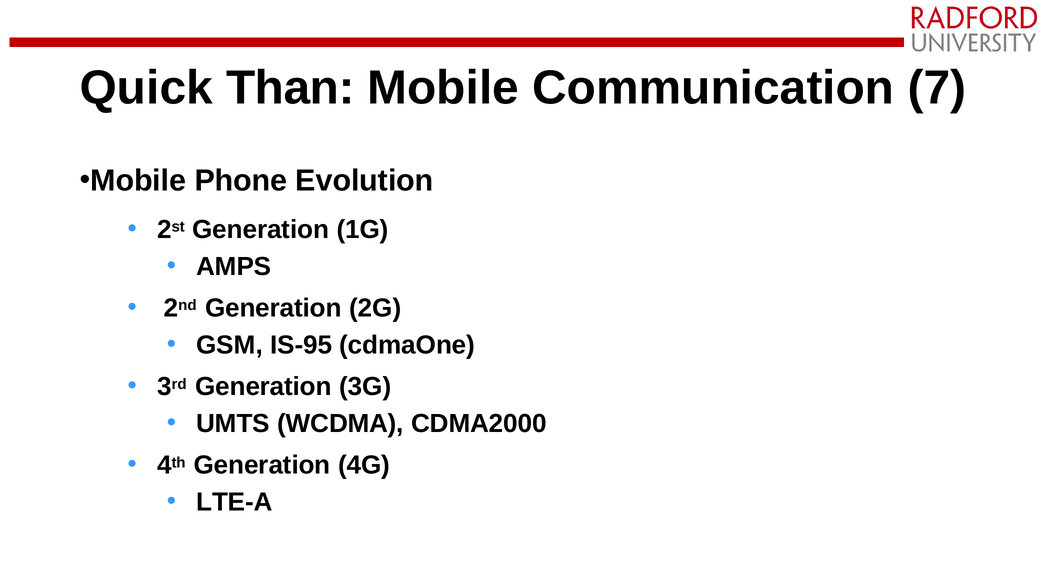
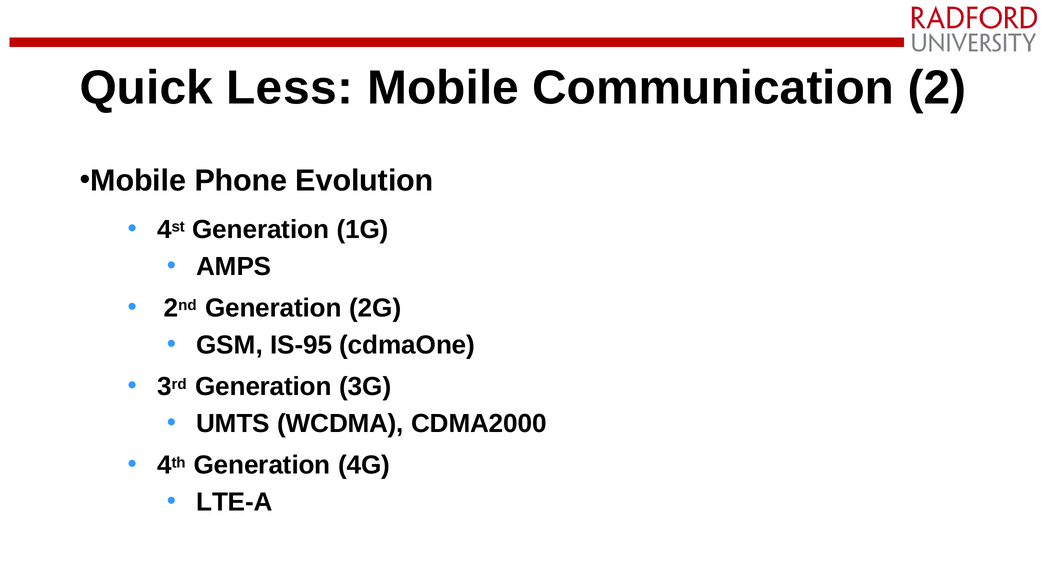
Than: Than -> Less
Communication 7: 7 -> 2
2 at (164, 230): 2 -> 4
